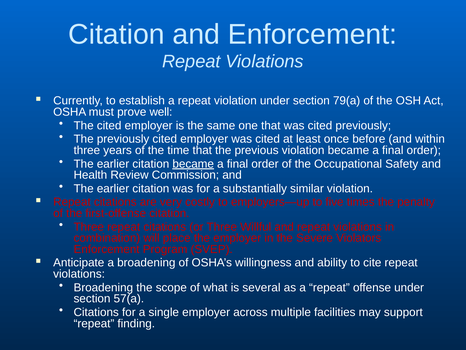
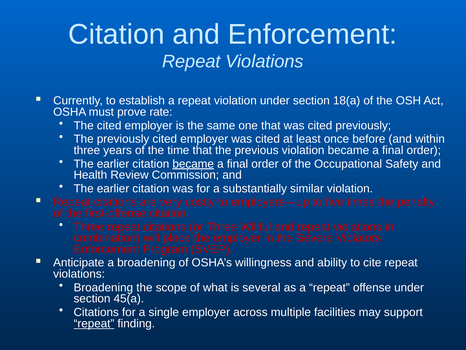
79(a: 79(a -> 18(a
well: well -> rate
57(a: 57(a -> 45(a
repeat at (94, 323) underline: none -> present
